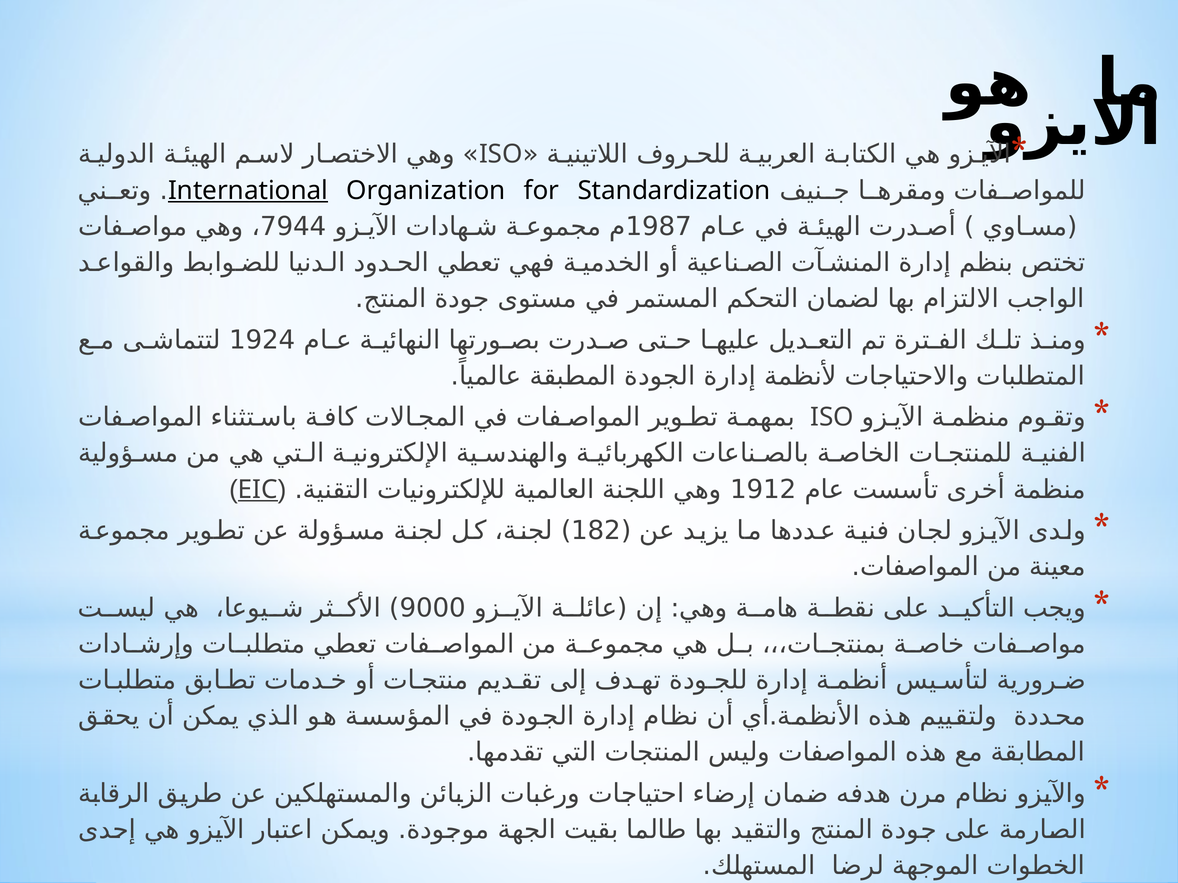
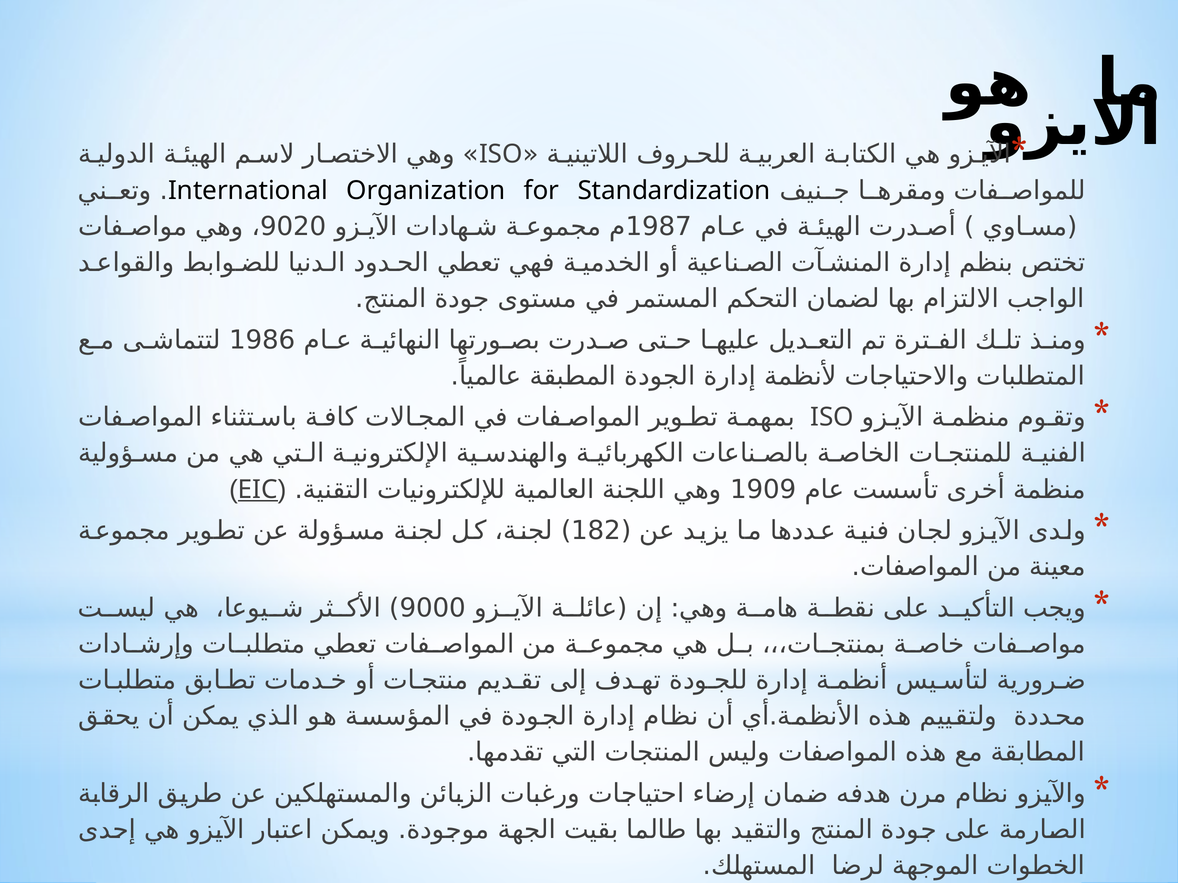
International underline: present -> none
7944: 7944 -> 9020
1924: 1924 -> 1986
1912: 1912 -> 1909
